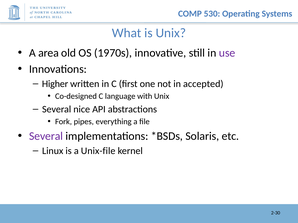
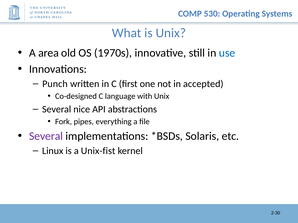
use colour: purple -> blue
Higher: Higher -> Punch
Unix-file: Unix-file -> Unix-fist
